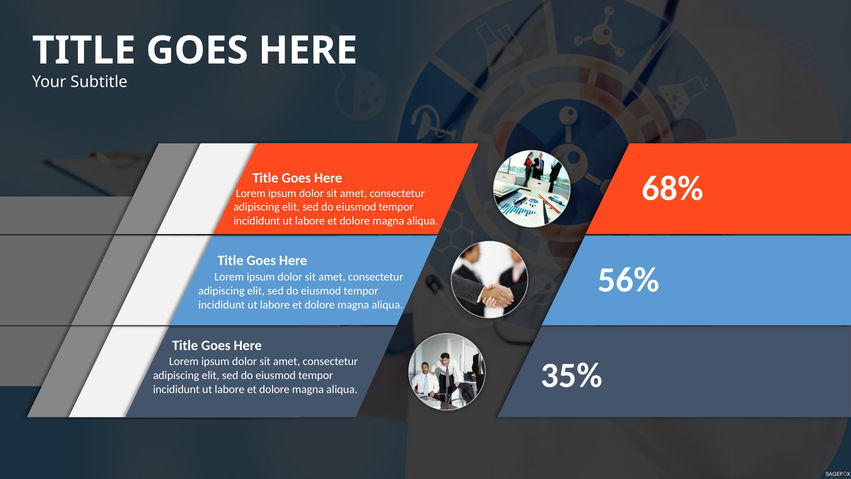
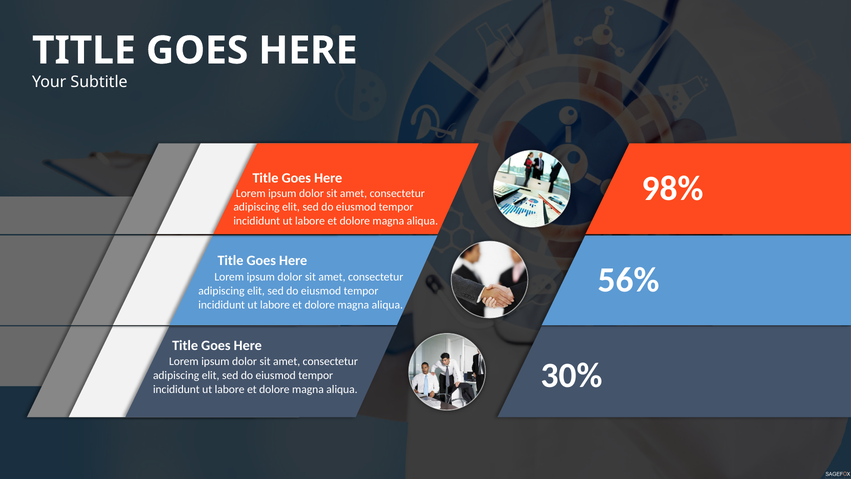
68%: 68% -> 98%
35%: 35% -> 30%
